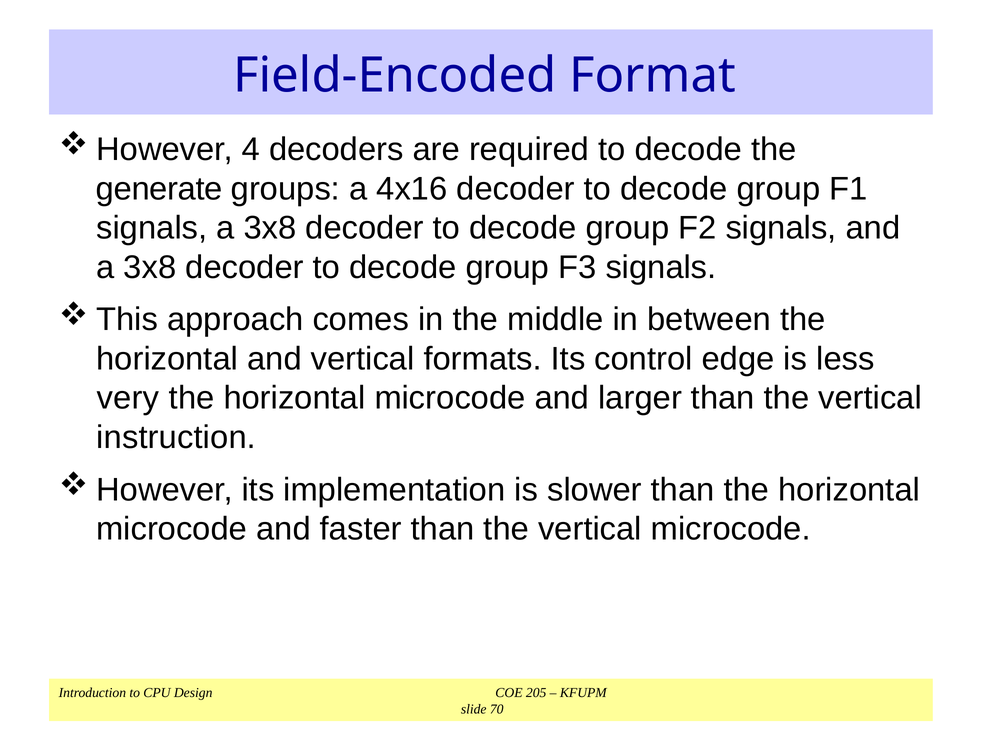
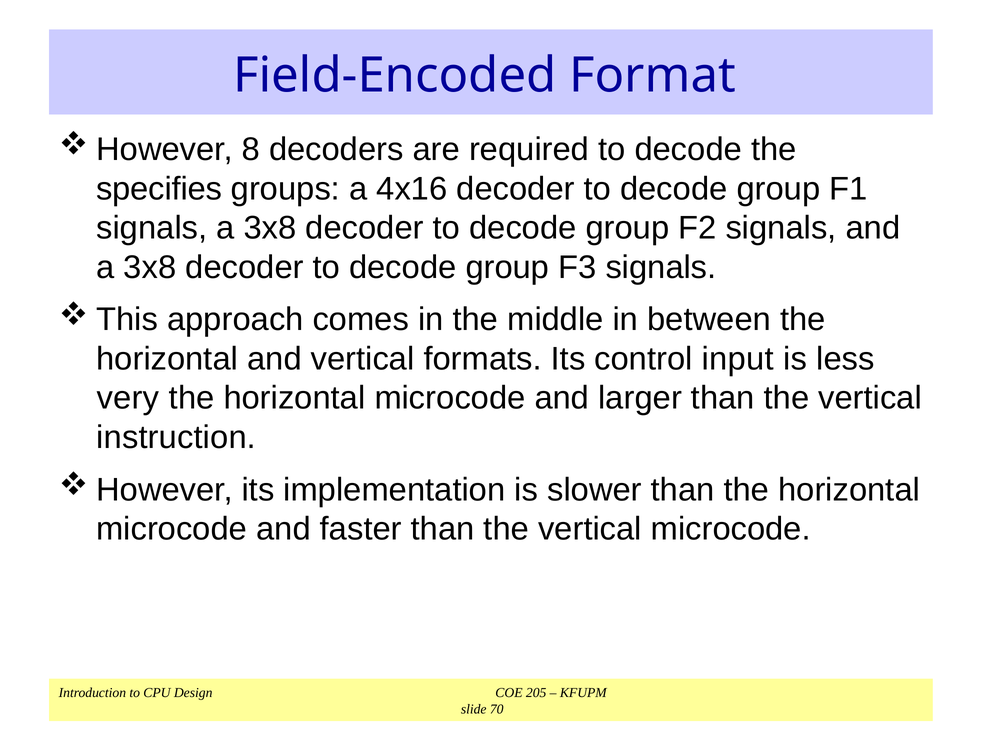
4: 4 -> 8
generate: generate -> specifies
edge: edge -> input
